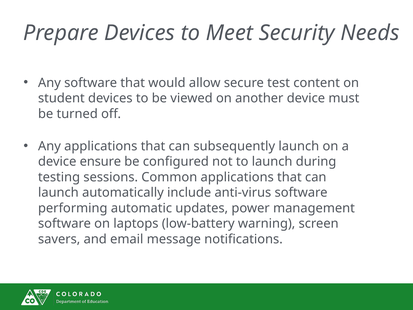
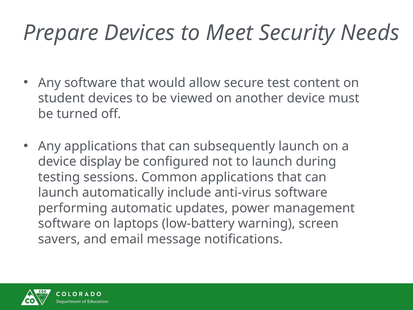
ensure: ensure -> display
